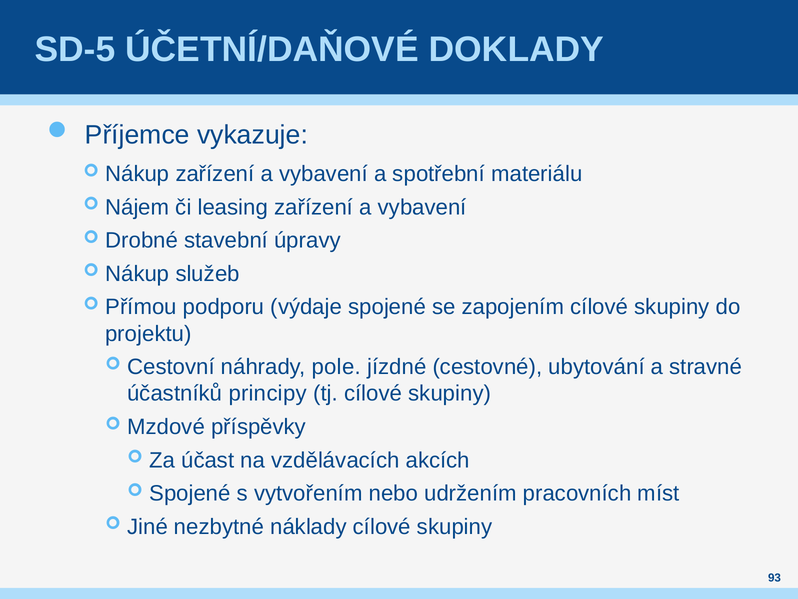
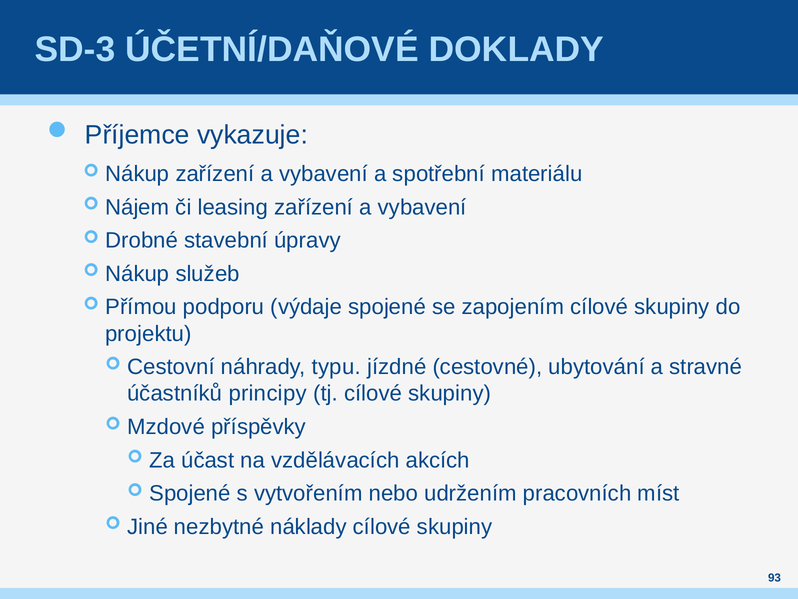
SD-5: SD-5 -> SD-3
pole: pole -> typu
